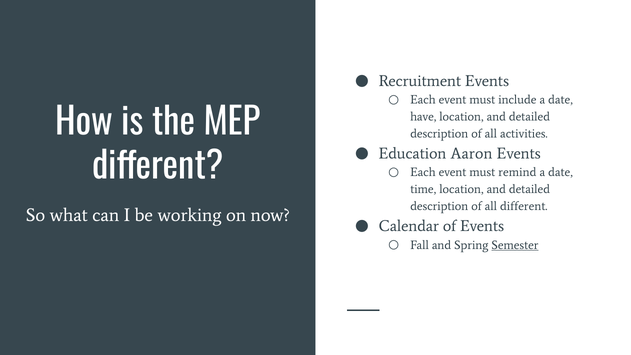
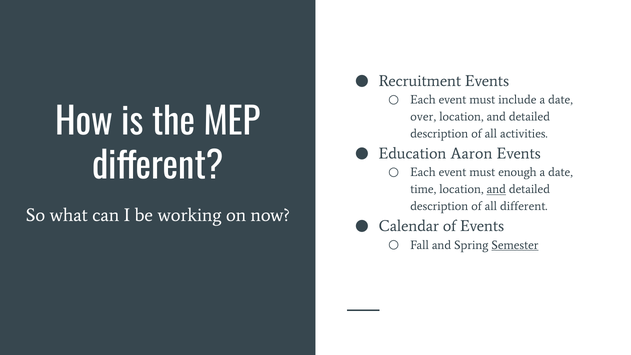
have: have -> over
remind: remind -> enough
and at (496, 189) underline: none -> present
